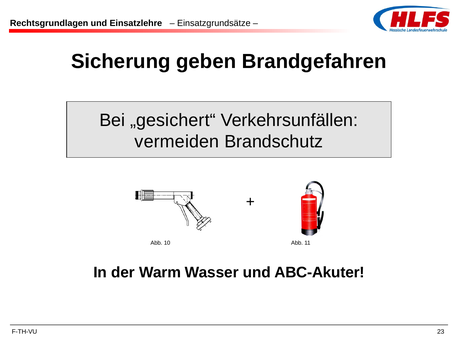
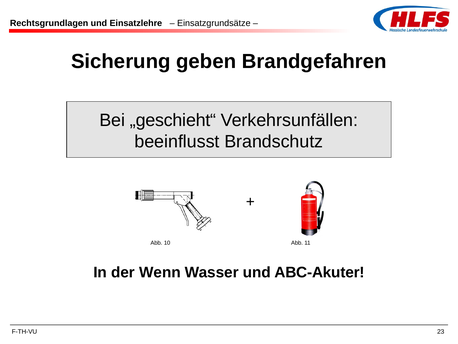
„gesichert“: „gesichert“ -> „geschieht“
vermeiden: vermeiden -> beeinflusst
Warm: Warm -> Wenn
